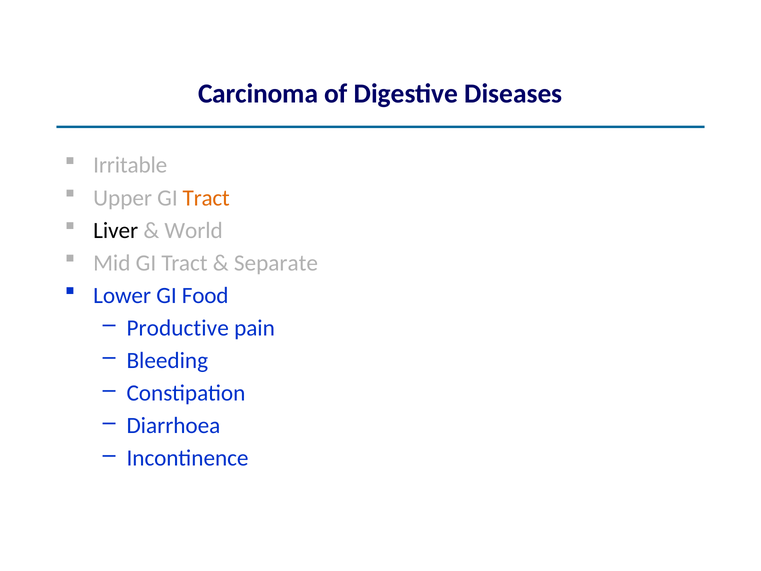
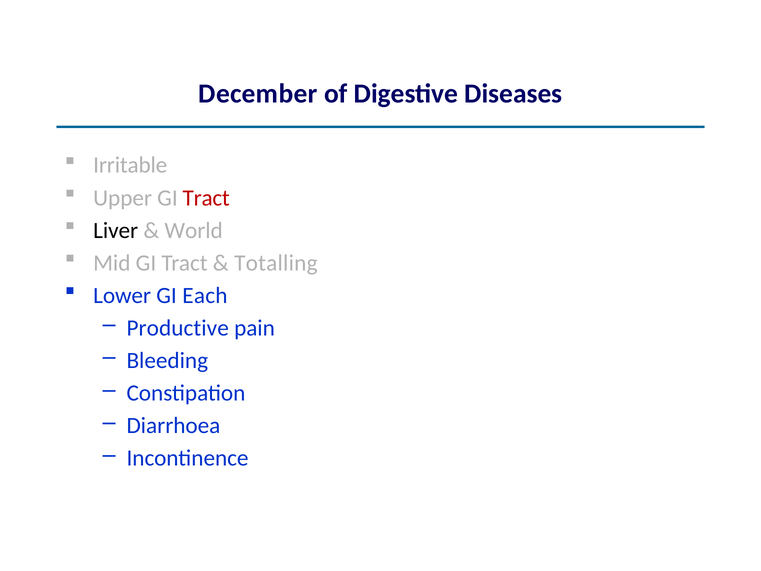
Carcinoma: Carcinoma -> December
Tract at (206, 198) colour: orange -> red
Separate: Separate -> Totalling
Food: Food -> Each
